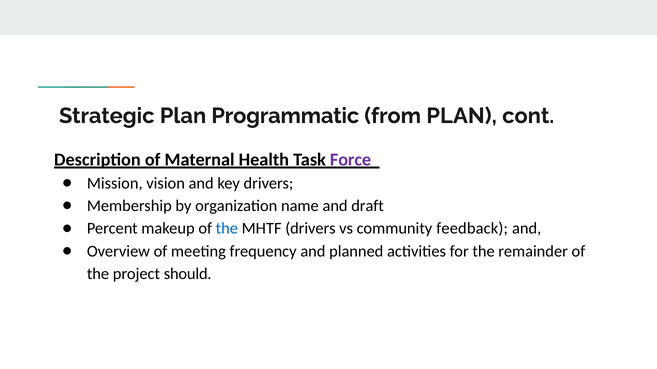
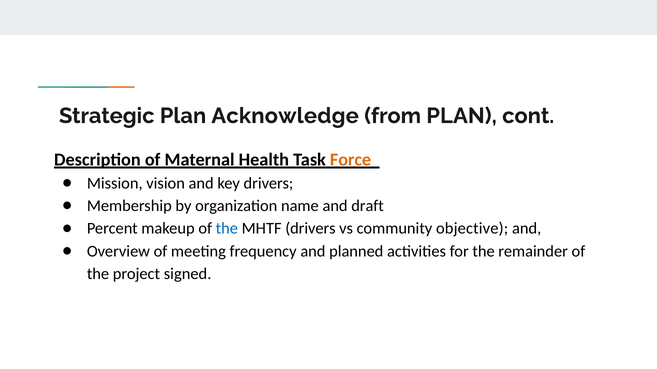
Programmatic: Programmatic -> Acknowledge
Force colour: purple -> orange
feedback: feedback -> objective
should: should -> signed
